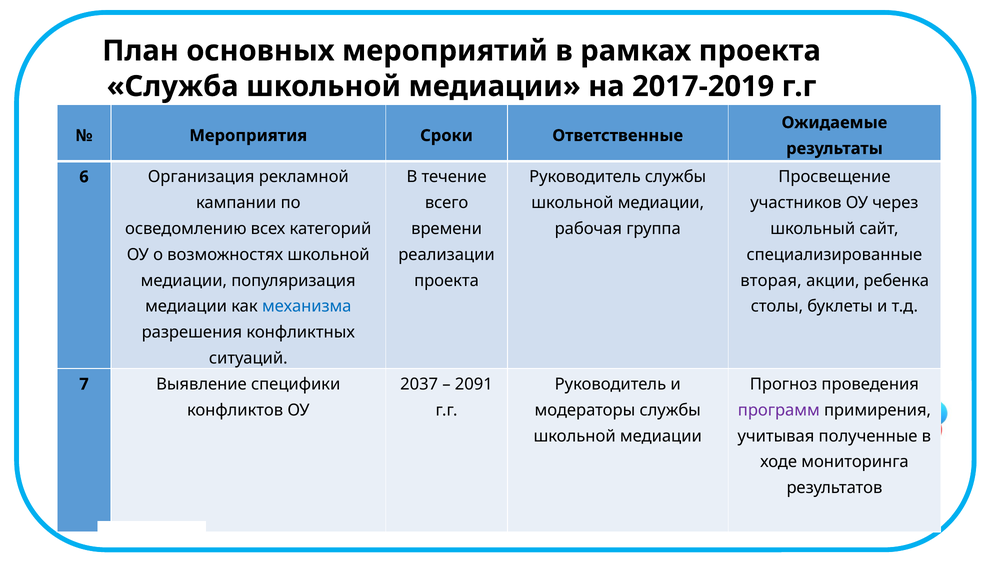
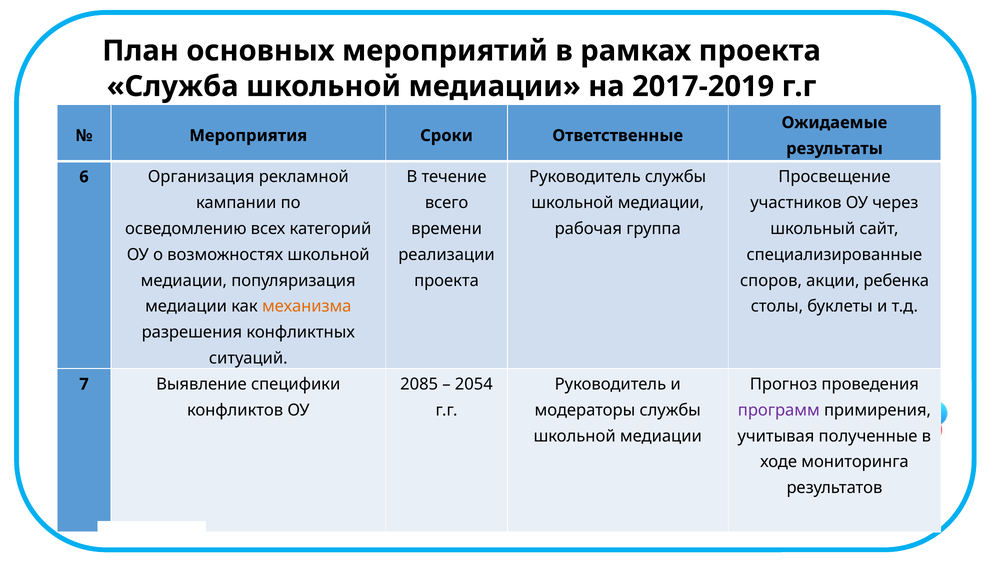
вторая: вторая -> споров
механизма colour: blue -> orange
2037: 2037 -> 2085
2091: 2091 -> 2054
